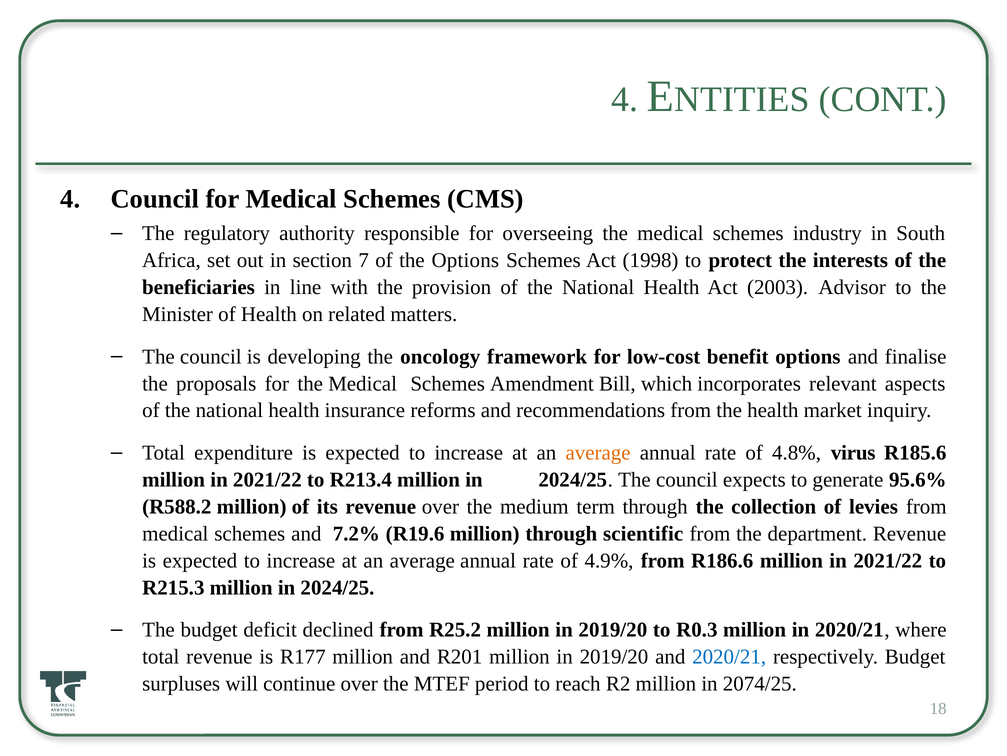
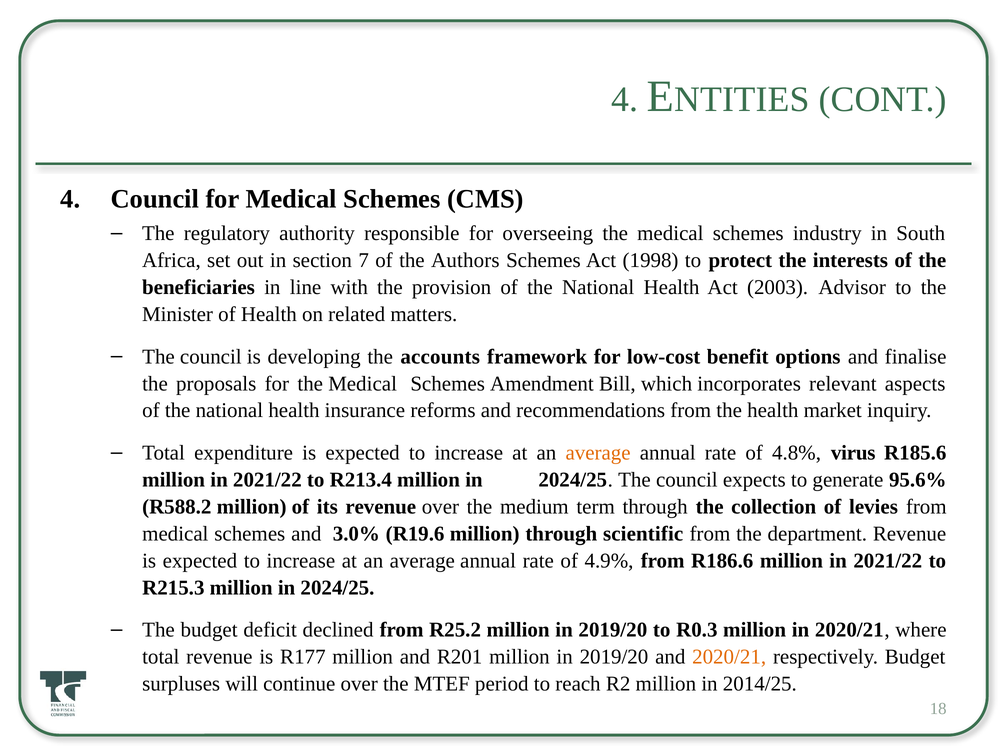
the Options: Options -> Authors
oncology: oncology -> accounts
7.2%: 7.2% -> 3.0%
2020/21 at (729, 656) colour: blue -> orange
2074/25: 2074/25 -> 2014/25
